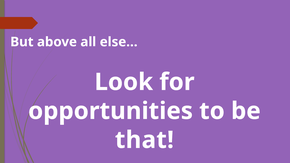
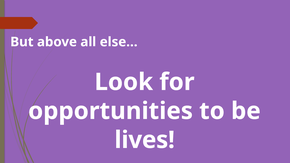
that: that -> lives
